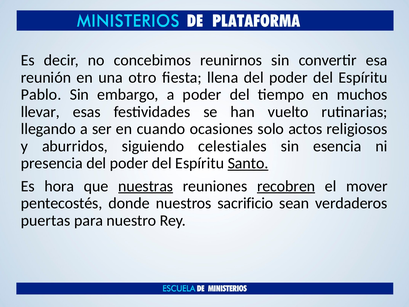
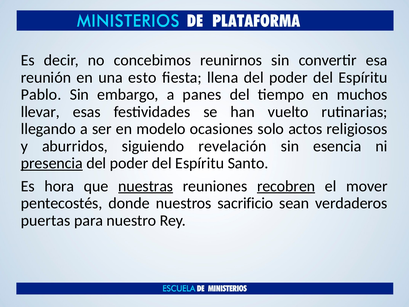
otro: otro -> esto
a poder: poder -> panes
cuando: cuando -> modelo
celestiales: celestiales -> revelación
presencia underline: none -> present
Santo underline: present -> none
